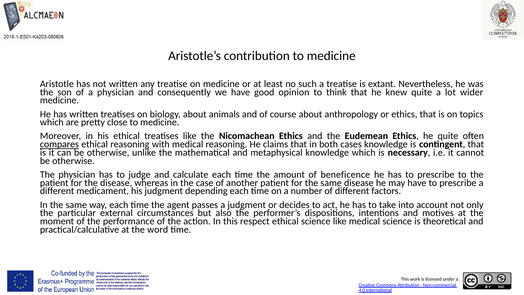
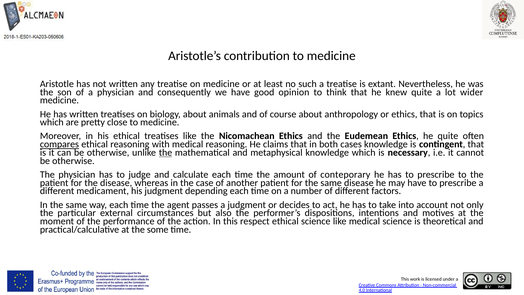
the at (166, 152) underline: none -> present
beneficence: beneficence -> conteporary
word: word -> some
